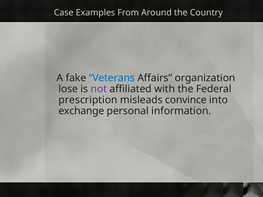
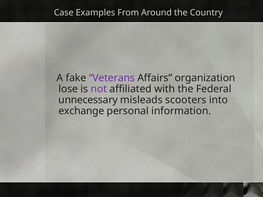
Veterans colour: blue -> purple
prescription: prescription -> unnecessary
convince: convince -> scooters
